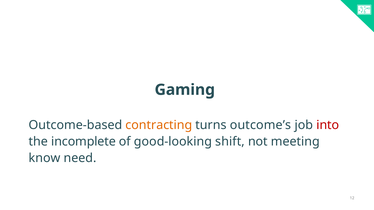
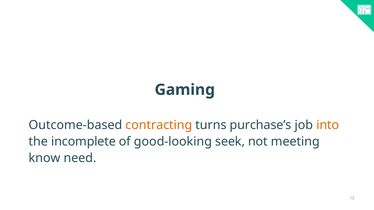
outcome’s: outcome’s -> purchase’s
into colour: red -> orange
shift: shift -> seek
